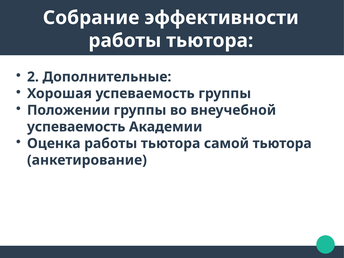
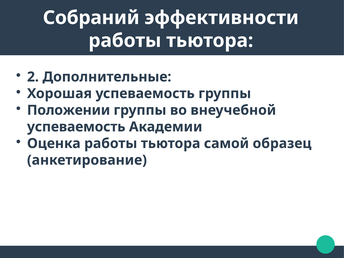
Собрание: Собрание -> Собраний
самой тьютора: тьютора -> образец
